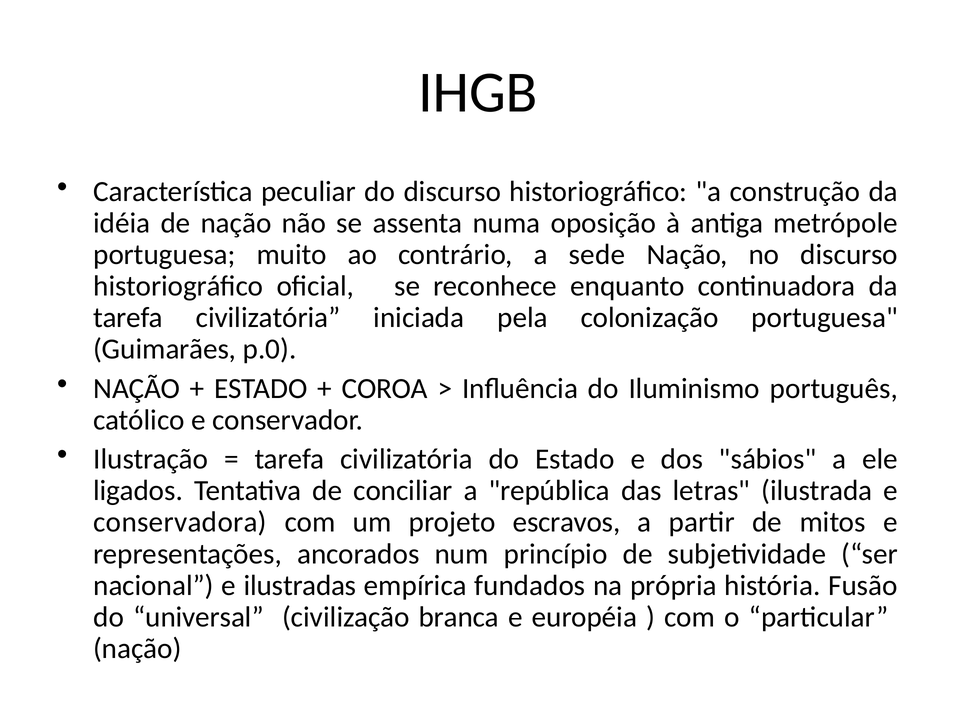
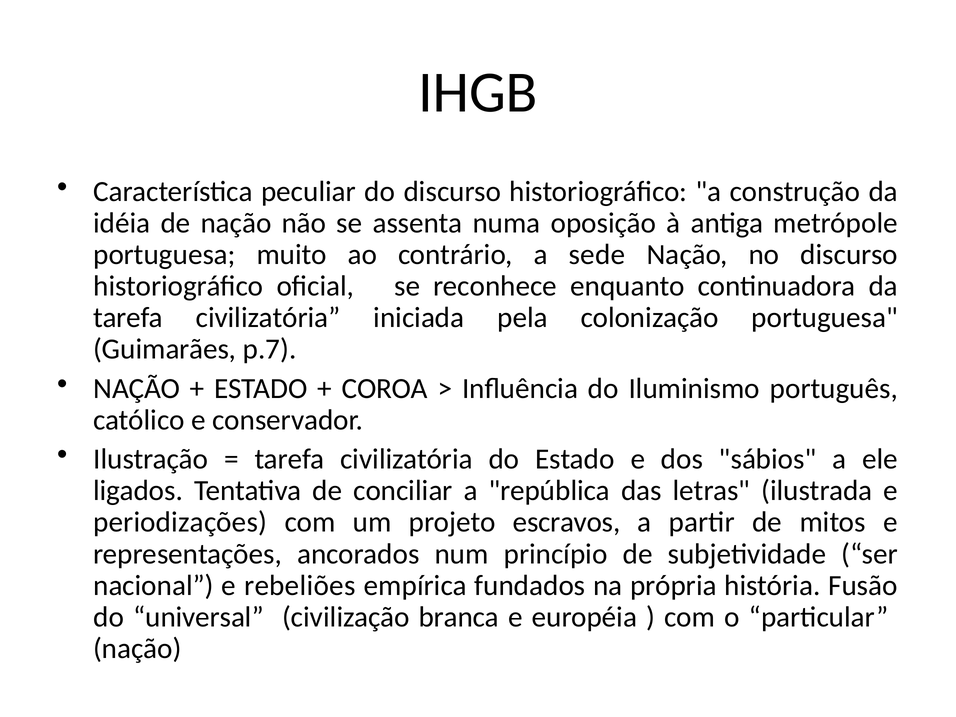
p.0: p.0 -> p.7
conservadora: conservadora -> periodizações
ilustradas: ilustradas -> rebeliões
